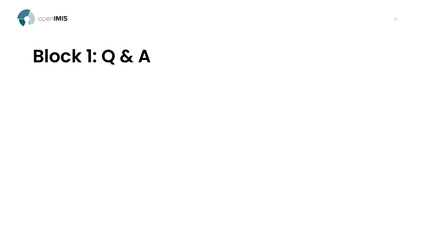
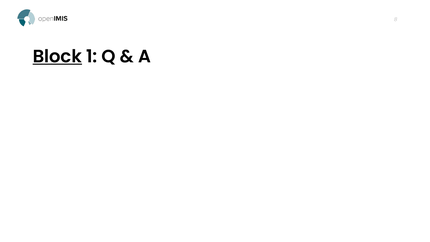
Block underline: none -> present
